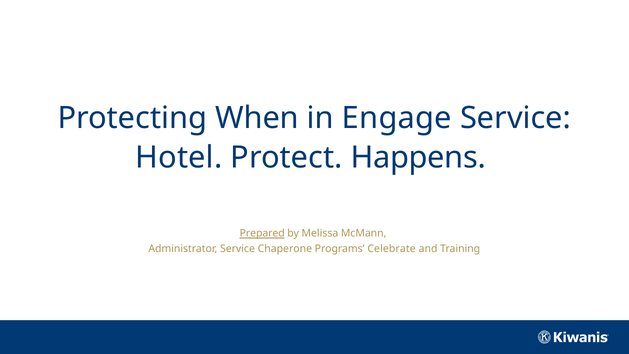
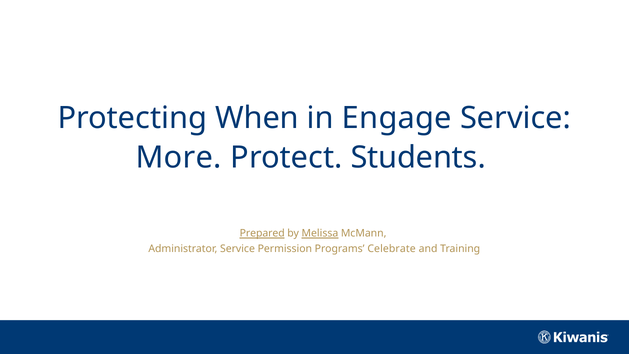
Hotel: Hotel -> More
Happens: Happens -> Students
Melissa underline: none -> present
Chaperone: Chaperone -> Permission
